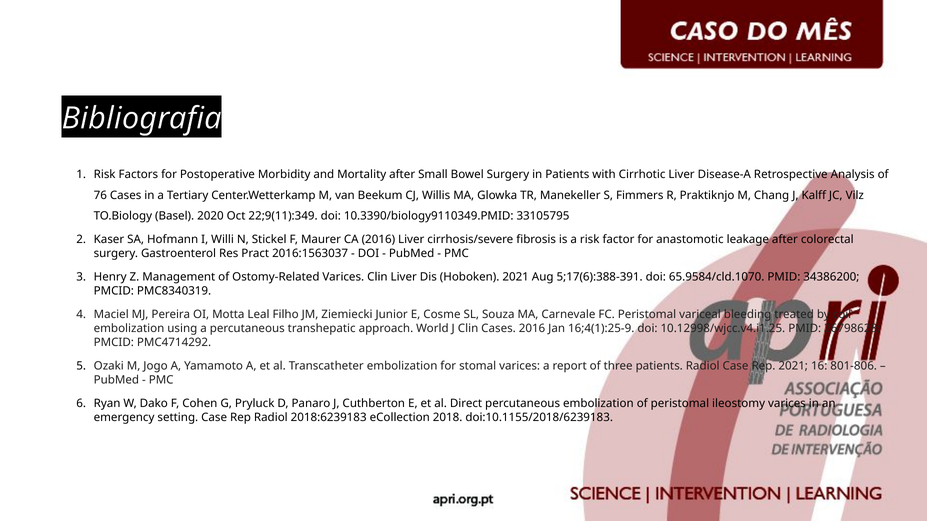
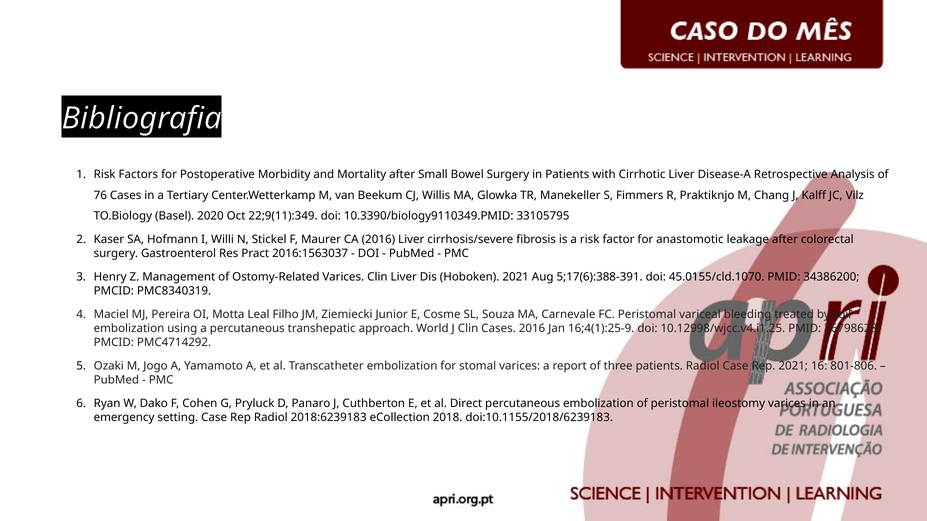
65.9584/cld.1070: 65.9584/cld.1070 -> 45.0155/cld.1070
